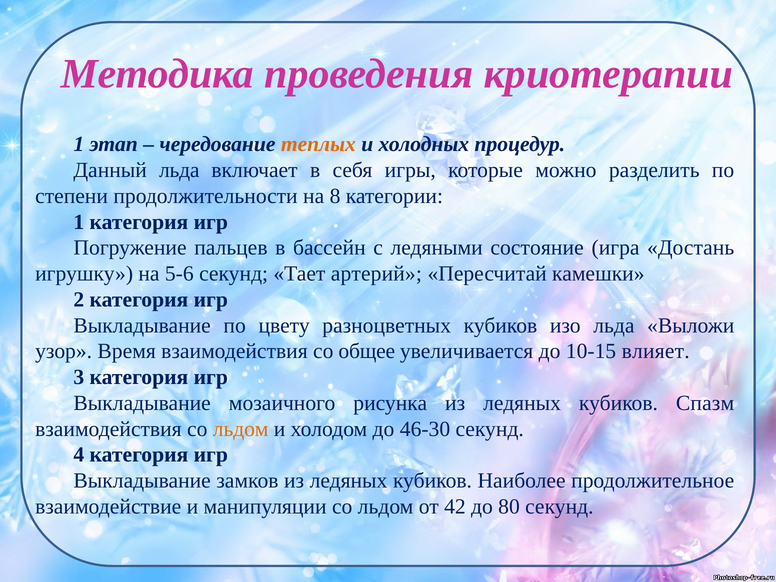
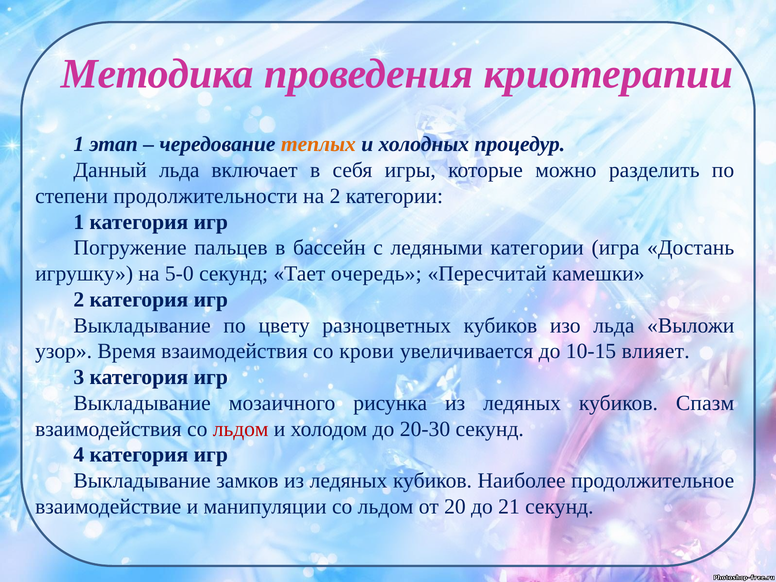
на 8: 8 -> 2
ледяными состояние: состояние -> категории
5-6: 5-6 -> 5-0
артерий: артерий -> очередь
общее: общее -> крови
льдом at (241, 429) colour: orange -> red
46-30: 46-30 -> 20-30
42: 42 -> 20
80: 80 -> 21
